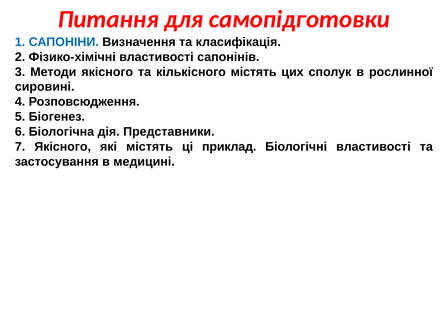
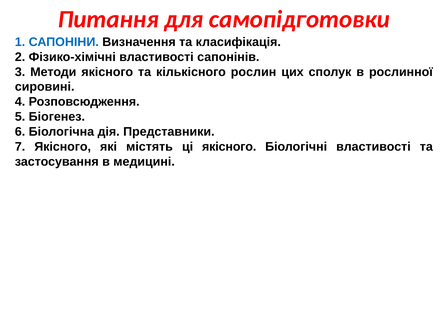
кількісного містять: містять -> рослин
ці приклад: приклад -> якісного
